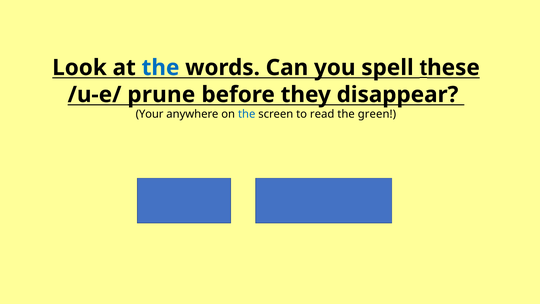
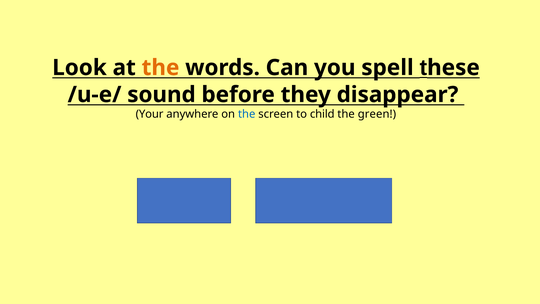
the at (161, 68) colour: blue -> orange
prune: prune -> sound
read: read -> child
